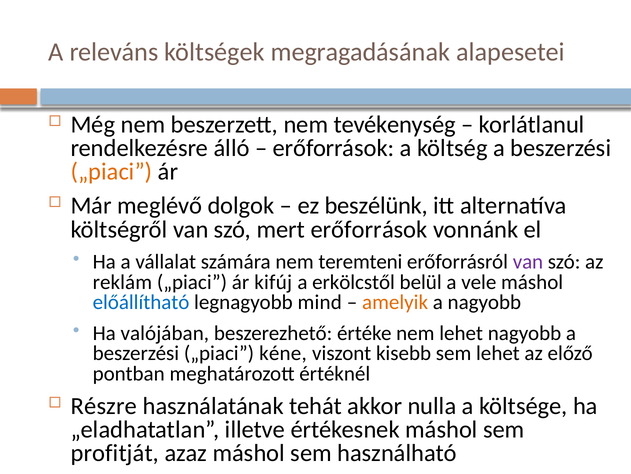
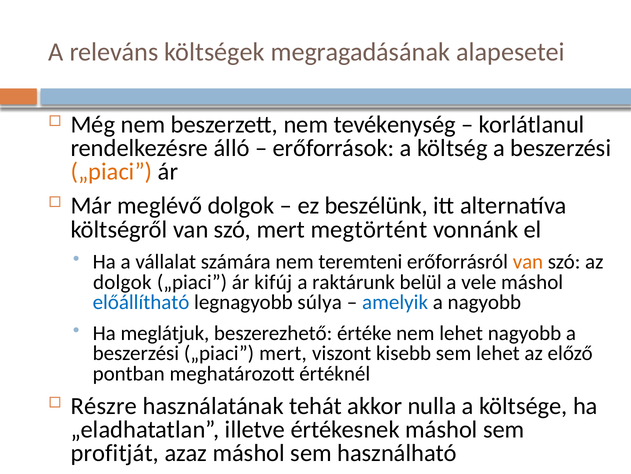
mert erőforrások: erőforrások -> megtörtént
van at (528, 262) colour: purple -> orange
reklám at (122, 282): reklám -> dolgok
erkölcstől: erkölcstől -> raktárunk
mind: mind -> súlya
amelyik colour: orange -> blue
valójában: valójában -> meglátjuk
„piaci kéne: kéne -> mert
